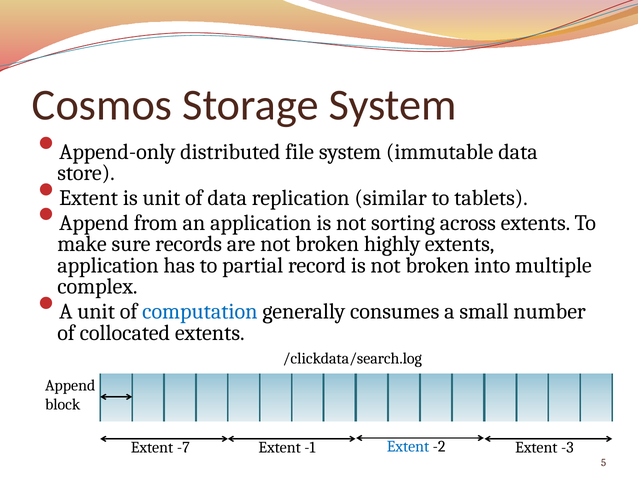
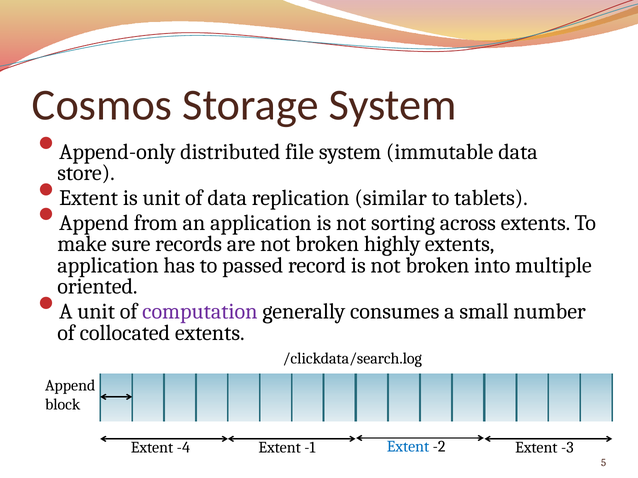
partial: partial -> passed
complex: complex -> oriented
computation colour: blue -> purple
-7: -7 -> -4
